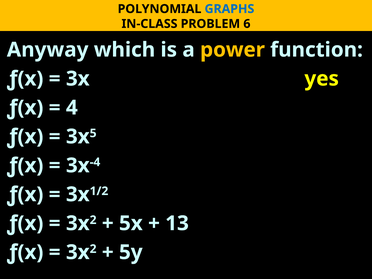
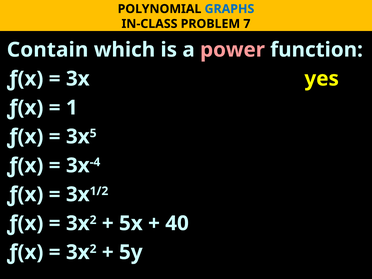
6: 6 -> 7
Anyway: Anyway -> Contain
power colour: yellow -> pink
4: 4 -> 1
13: 13 -> 40
